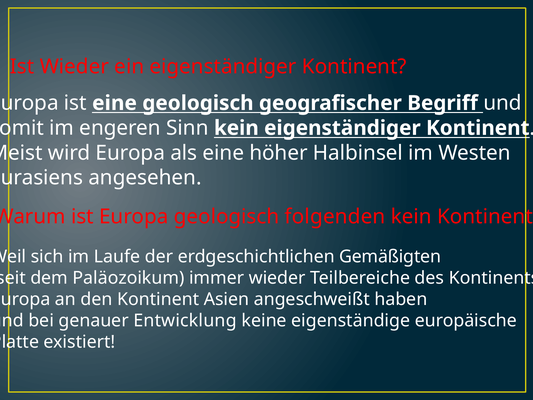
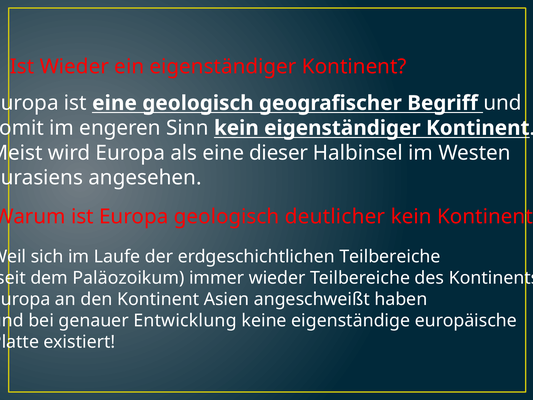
höher: höher -> dieser
folgenden: folgenden -> deutlicher
erdgeschichtlichen Gemäßigten: Gemäßigten -> Teilbereiche
